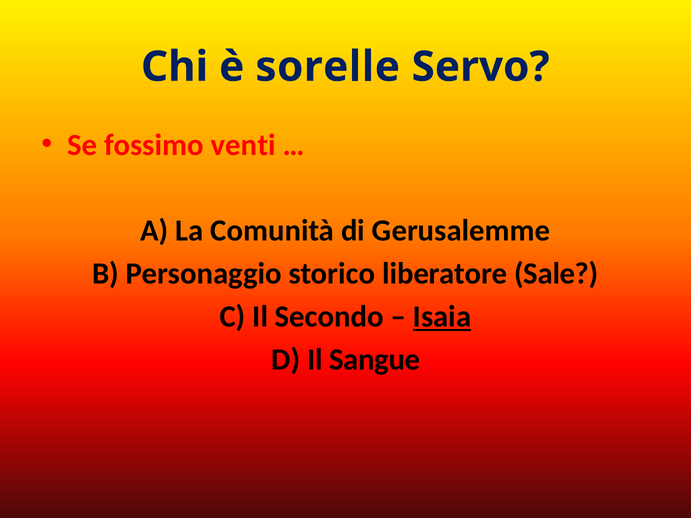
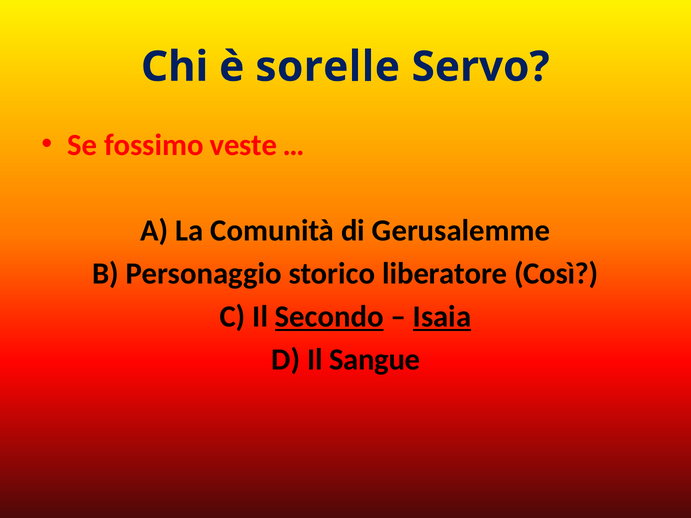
venti: venti -> veste
Sale: Sale -> Così
Secondo underline: none -> present
